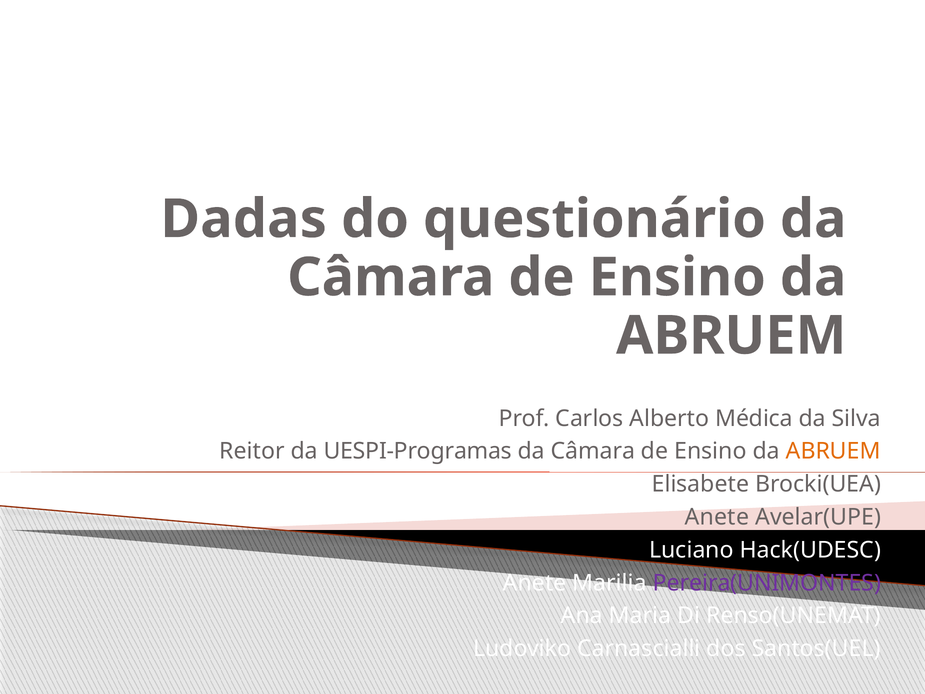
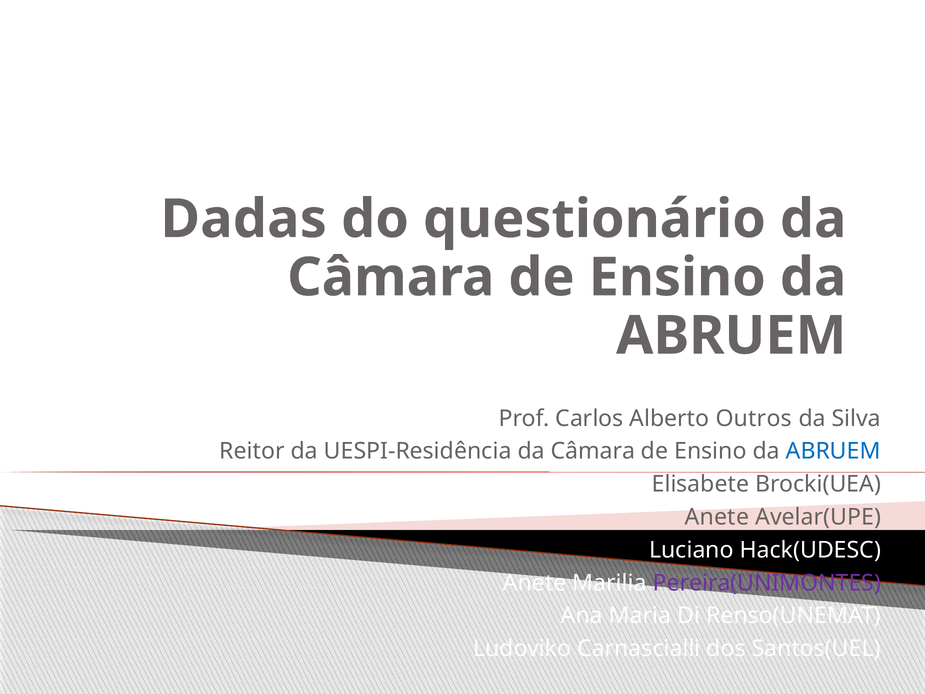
Médica: Médica -> Outros
UESPI-Programas: UESPI-Programas -> UESPI-Residência
ABRUEM at (833, 451) colour: orange -> blue
